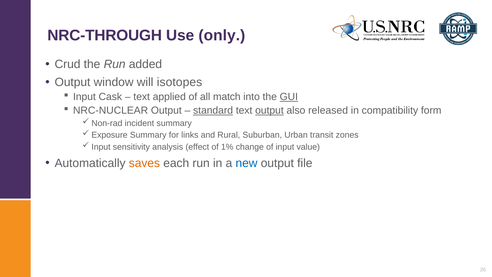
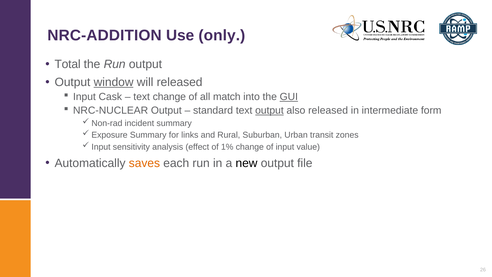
NRC-THROUGH: NRC-THROUGH -> NRC-ADDITION
Crud: Crud -> Total
Run added: added -> output
window underline: none -> present
will isotopes: isotopes -> released
text applied: applied -> change
standard underline: present -> none
compatibility: compatibility -> intermediate
new colour: blue -> black
